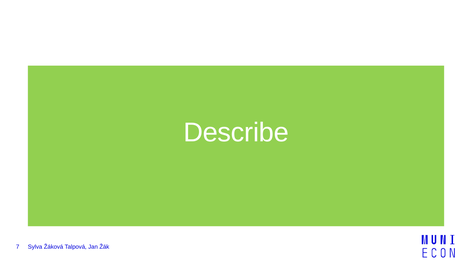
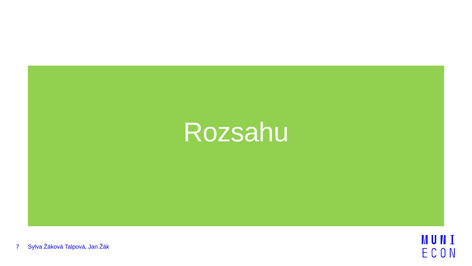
Describe: Describe -> Rozsahu
